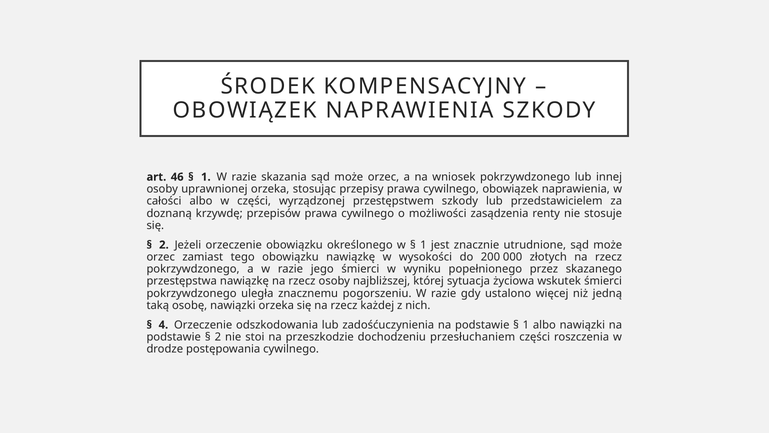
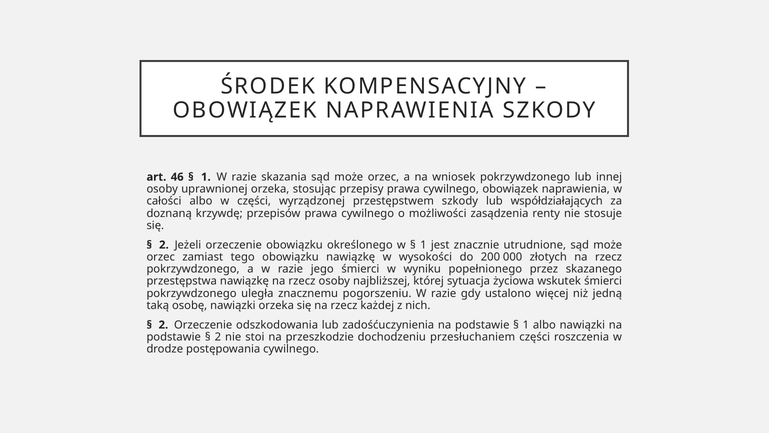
przedstawicielem: przedstawicielem -> współdziałających
4 at (163, 325): 4 -> 2
